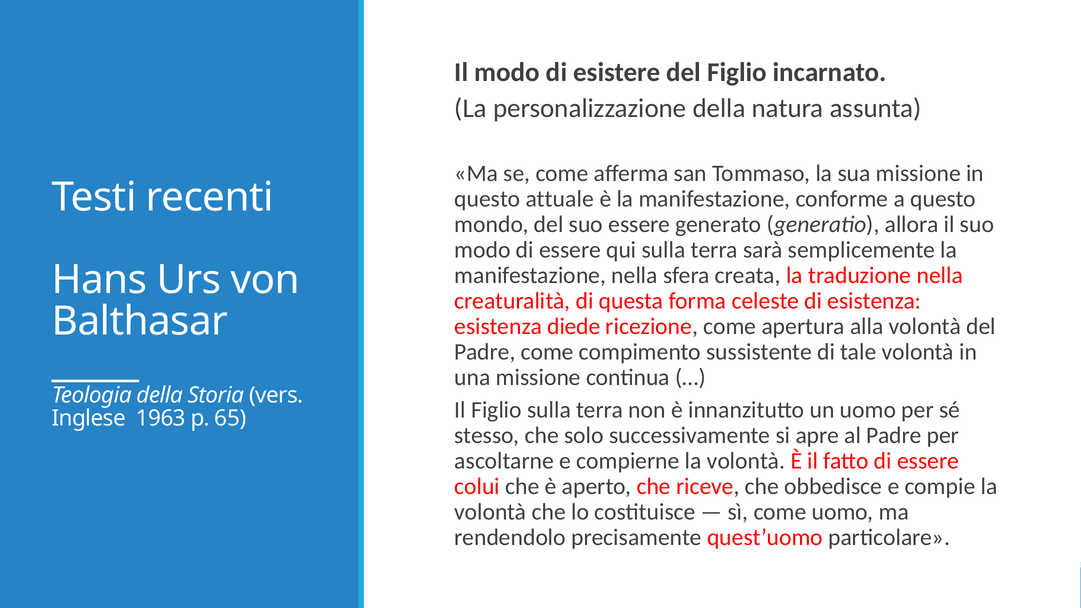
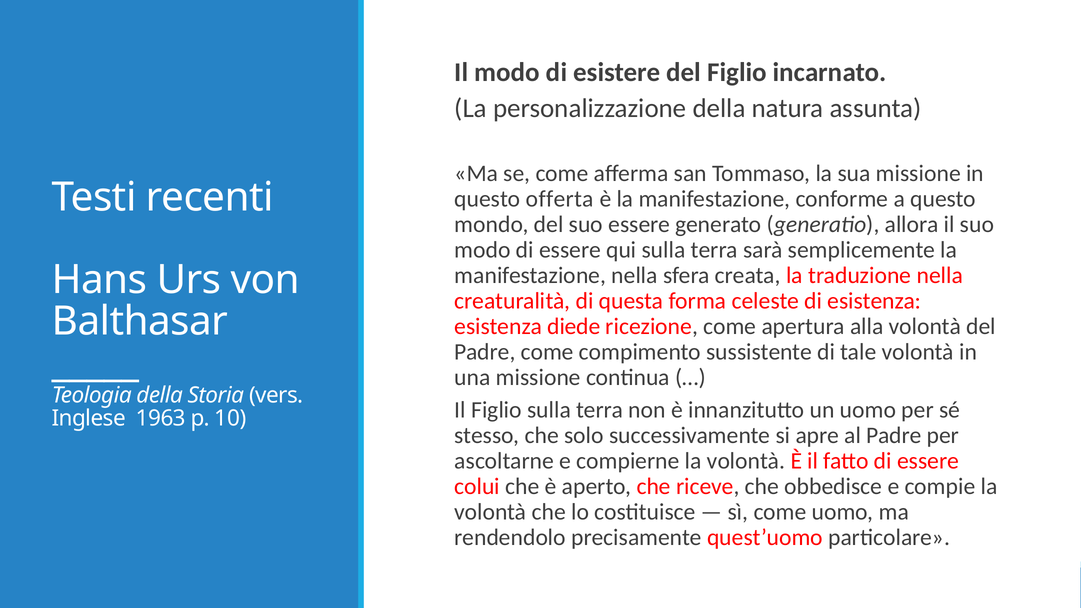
attuale: attuale -> offerta
65: 65 -> 10
